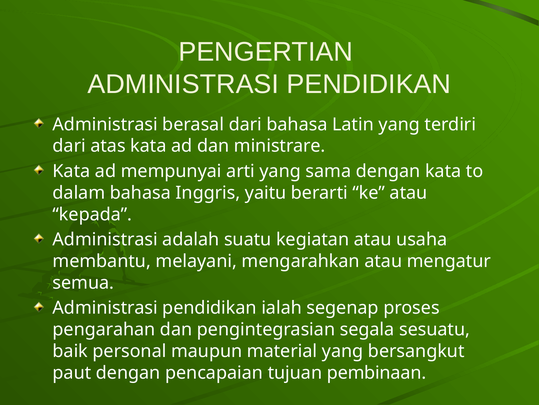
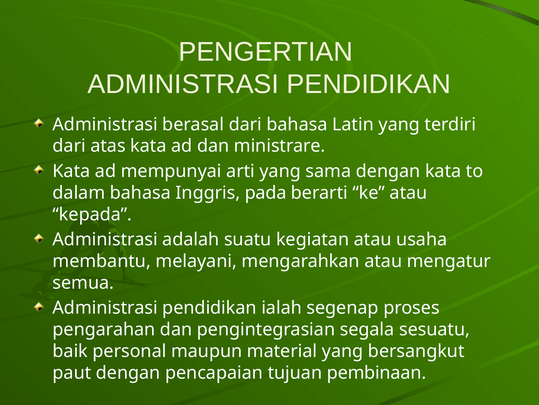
yaitu: yaitu -> pada
